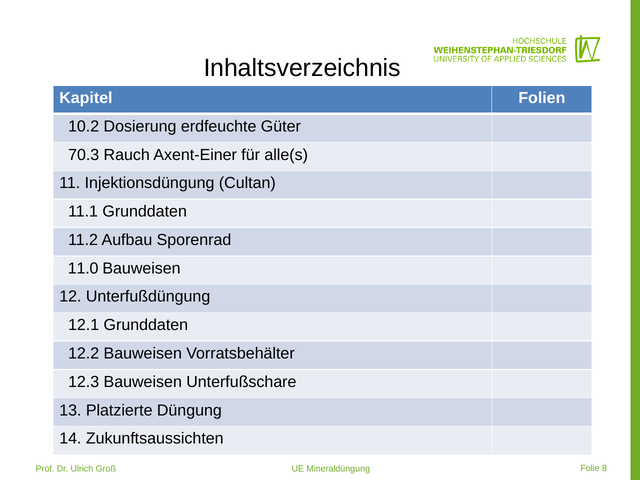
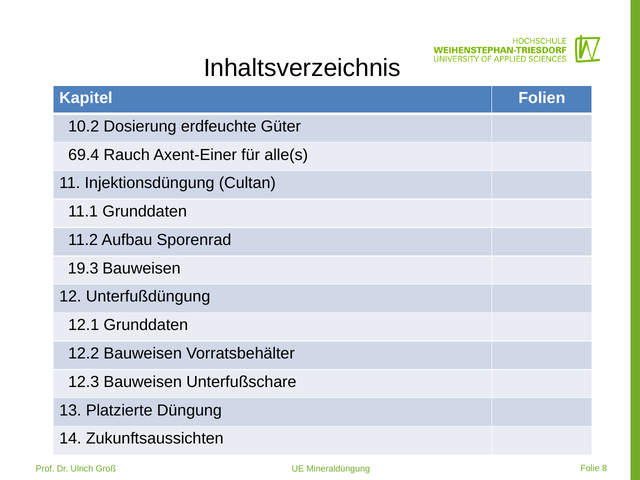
70.3: 70.3 -> 69.4
11.0: 11.0 -> 19.3
